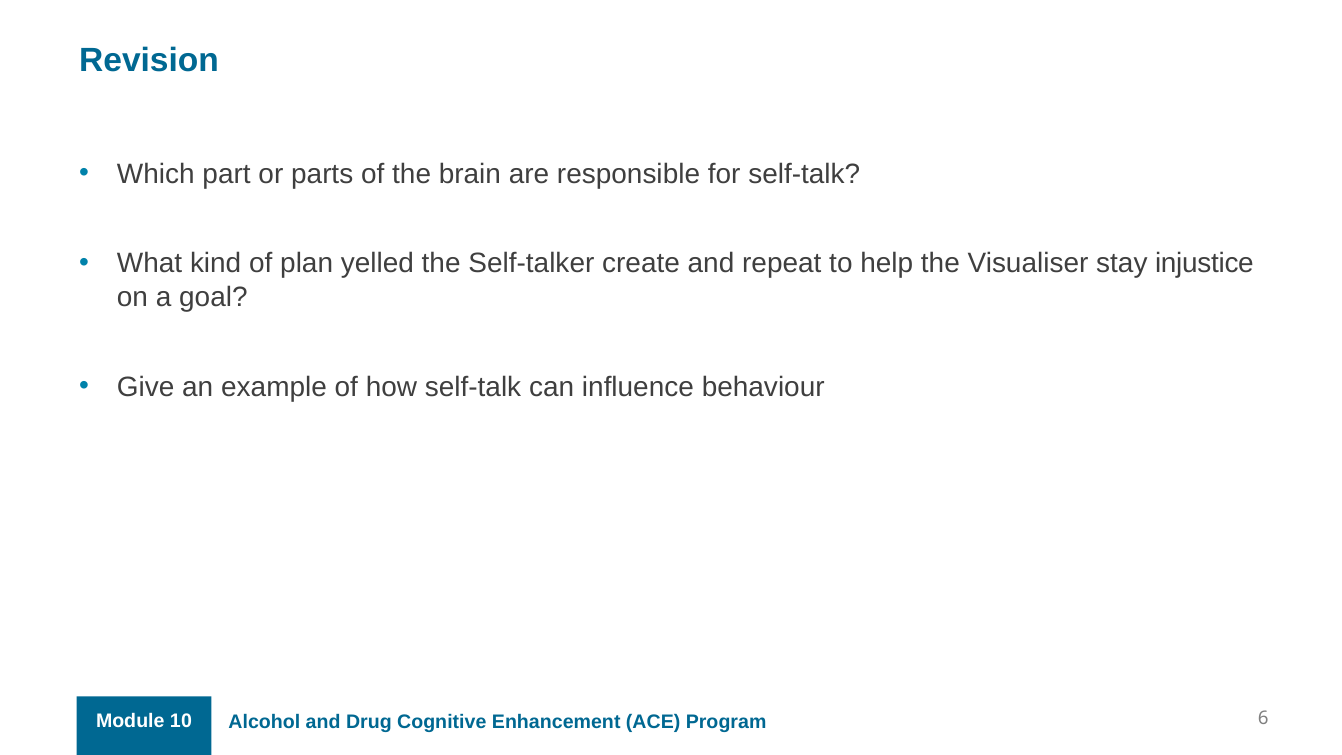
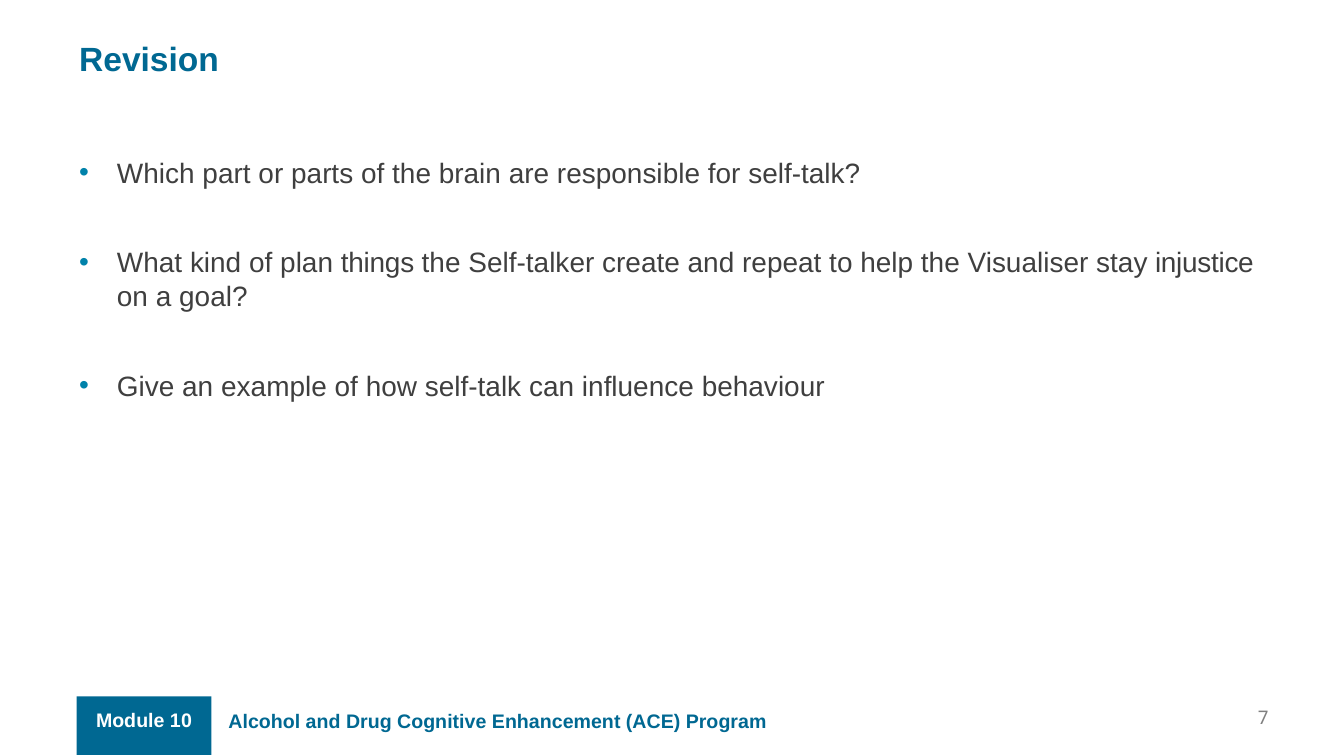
yelled: yelled -> things
6: 6 -> 7
